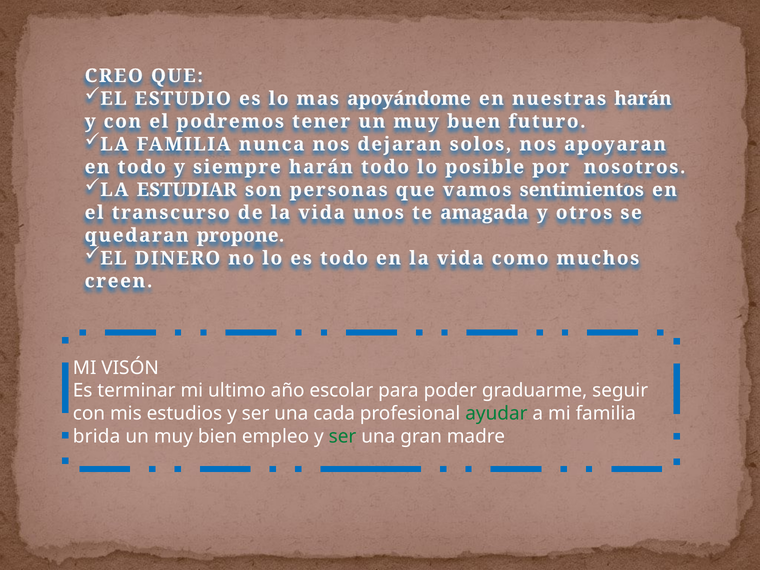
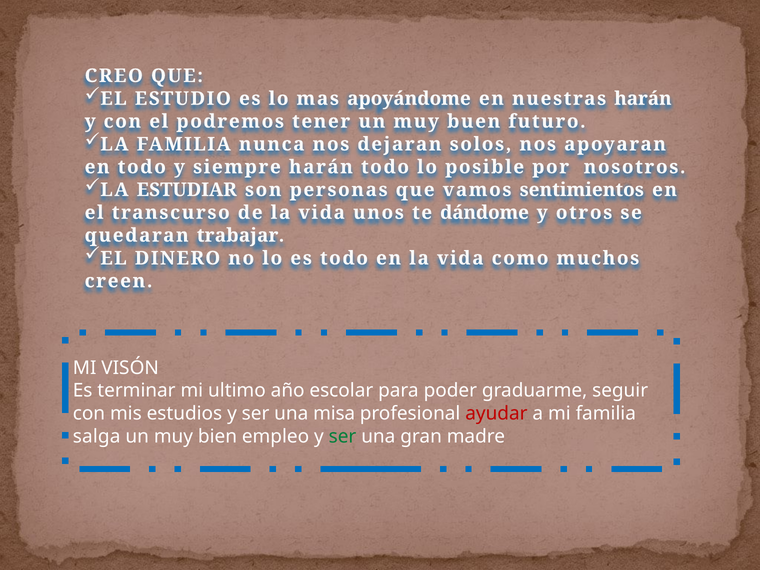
amagada: amagada -> dándome
propone: propone -> trabajar
cada: cada -> misa
ayudar colour: green -> red
brida: brida -> salga
